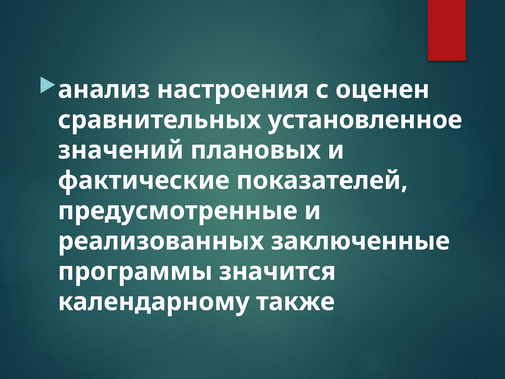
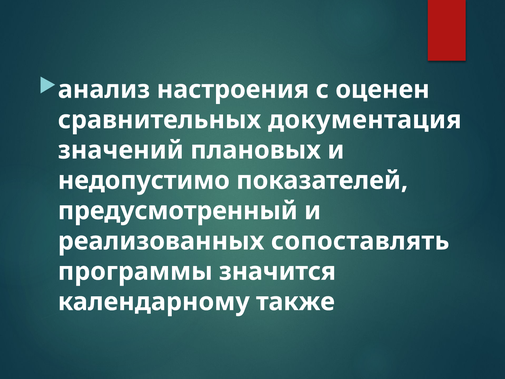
установленное: установленное -> документация
фактические: фактические -> недопустимо
предусмотренные: предусмотренные -> предусмотренный
заключенные: заключенные -> сопоставлять
